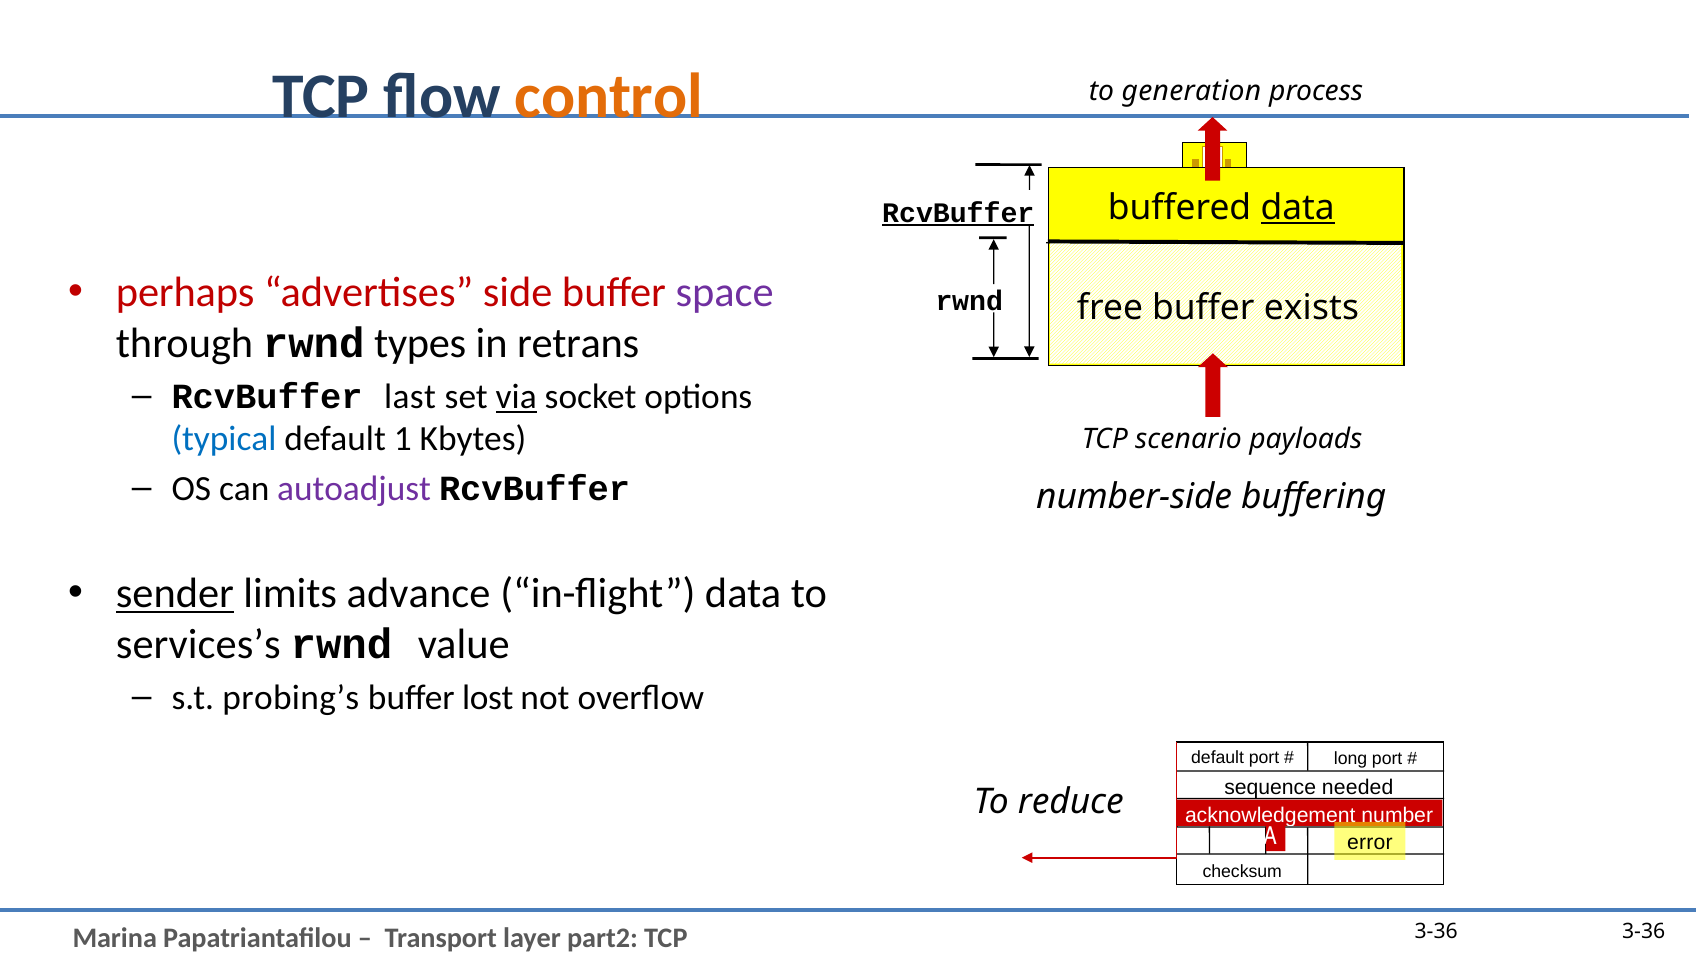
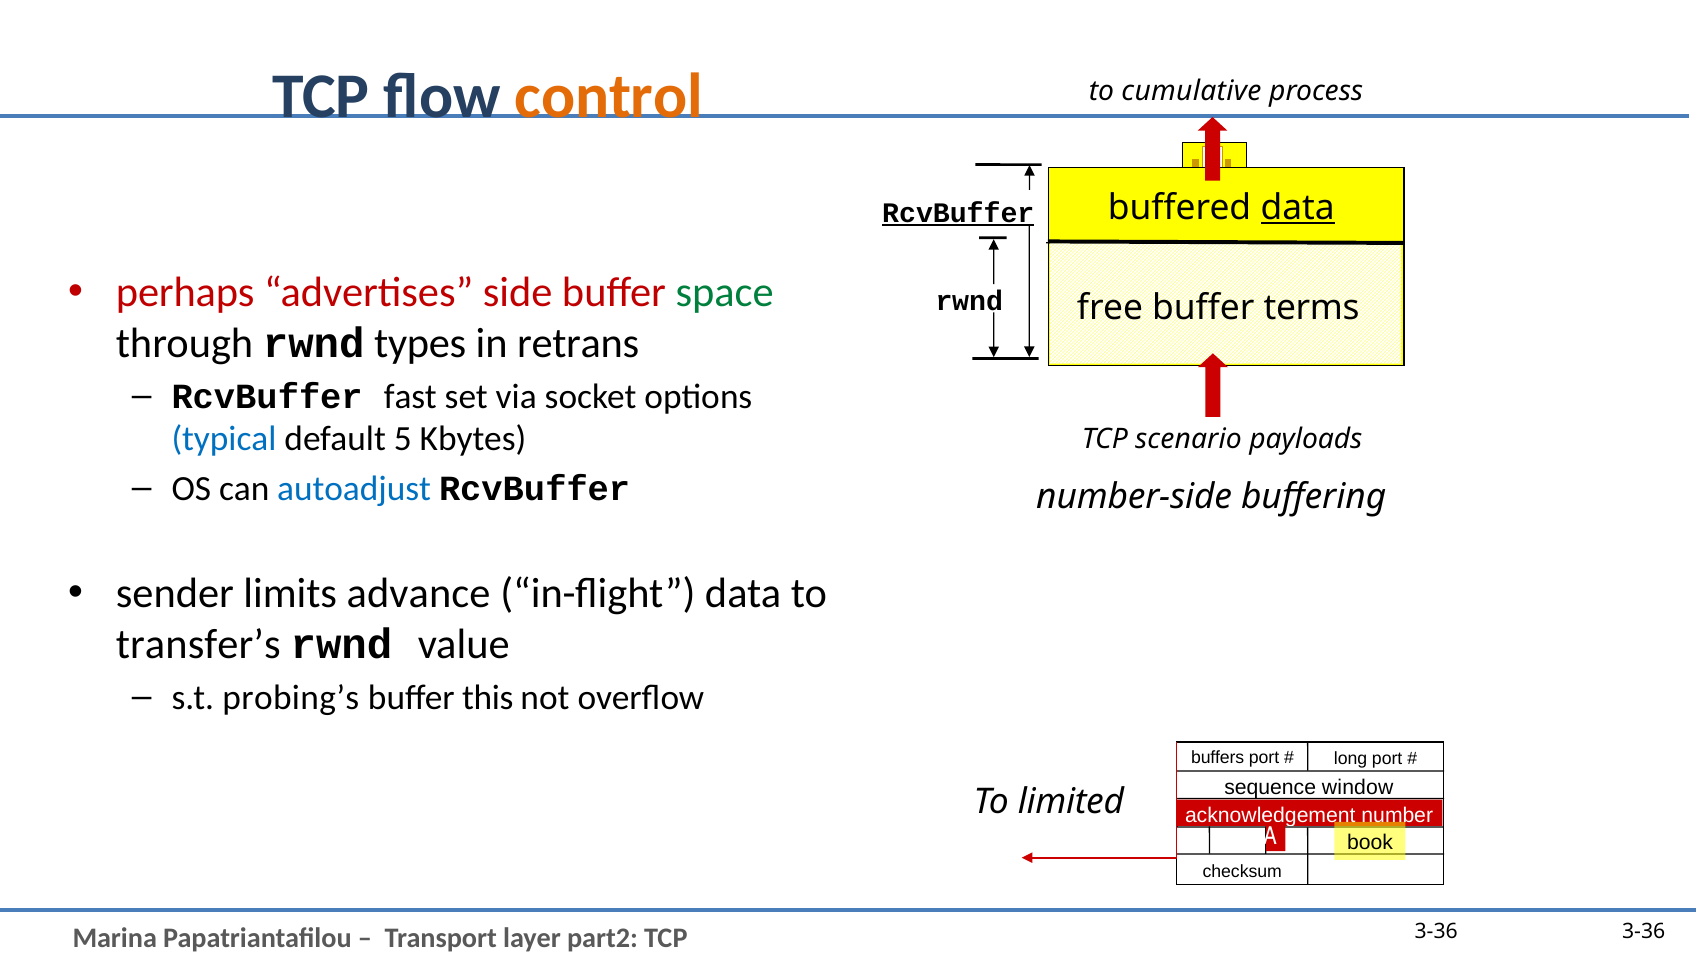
generation: generation -> cumulative
space colour: purple -> green
exists: exists -> terms
last: last -> fast
via underline: present -> none
1: 1 -> 5
autoadjust colour: purple -> blue
sender underline: present -> none
services’s: services’s -> transfer’s
lost: lost -> this
default at (1218, 758): default -> buffers
needed: needed -> window
reduce: reduce -> limited
error: error -> book
